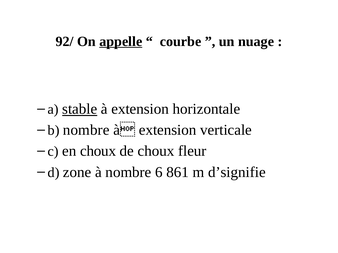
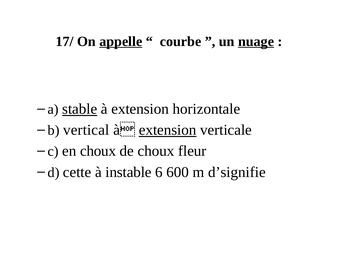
92/: 92/ -> 17/
nuage underline: none -> present
b nombre: nombre -> vertical
extension at (168, 130) underline: none -> present
zone: zone -> cette
à nombre: nombre -> instable
861: 861 -> 600
